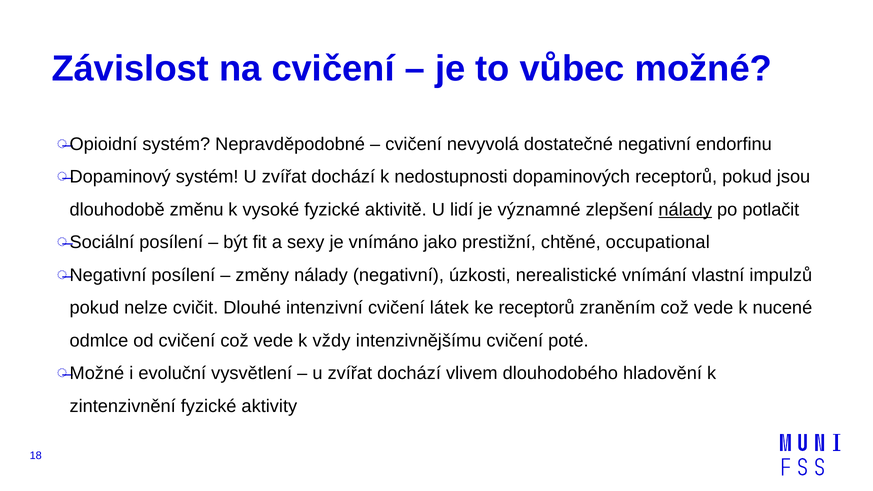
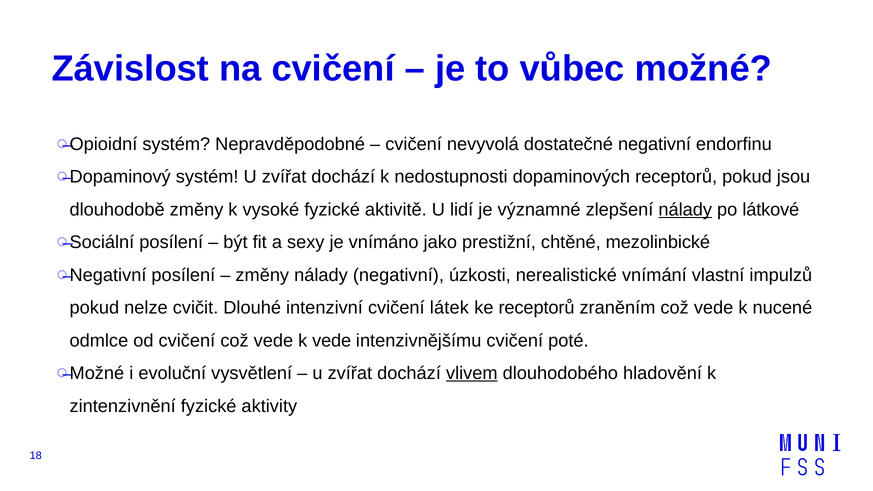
dlouhodobě změnu: změnu -> změny
potlačit: potlačit -> látkové
occupational: occupational -> mezolinbické
k vždy: vždy -> vede
vlivem underline: none -> present
